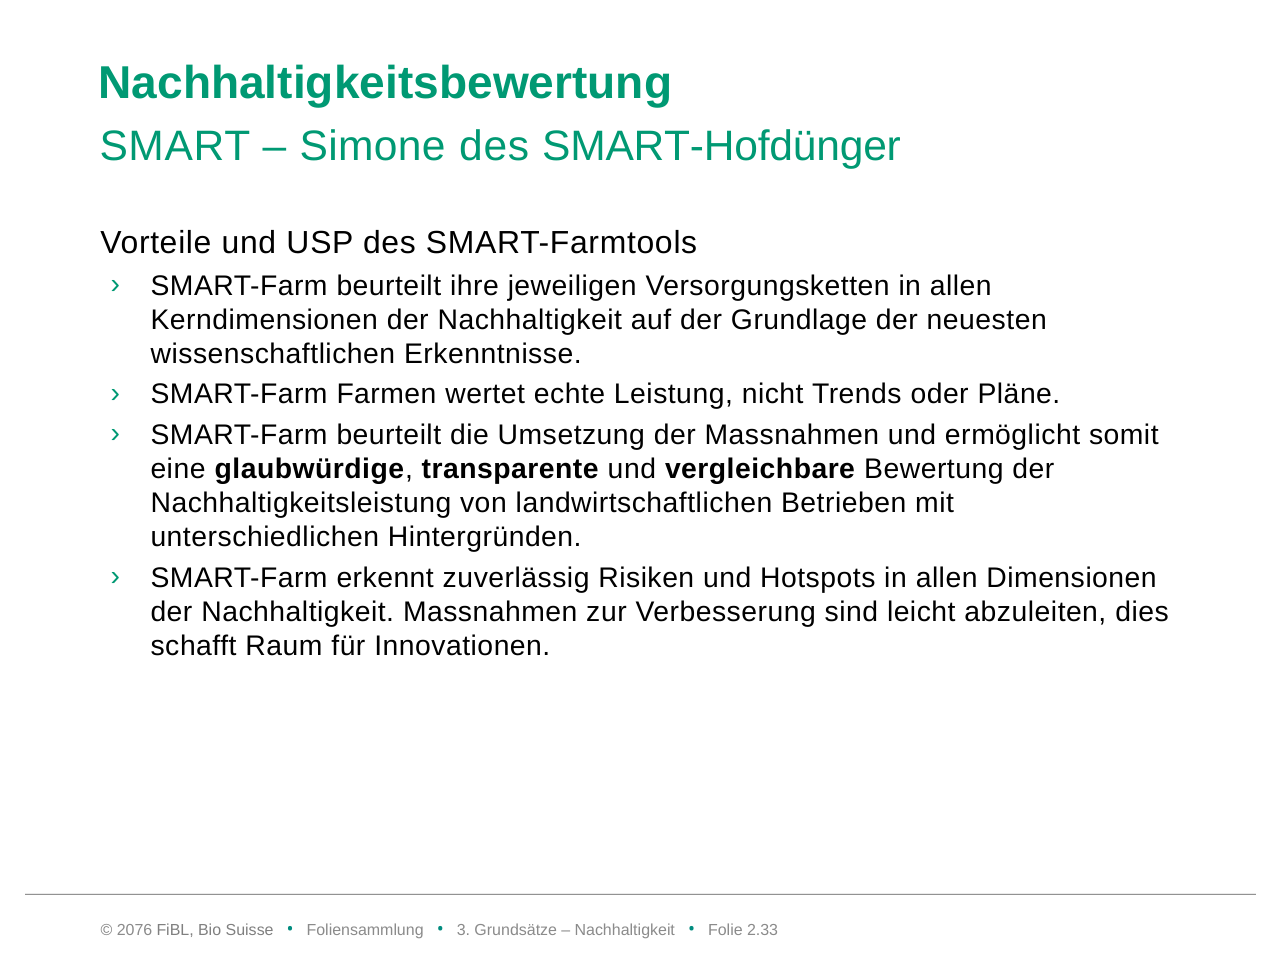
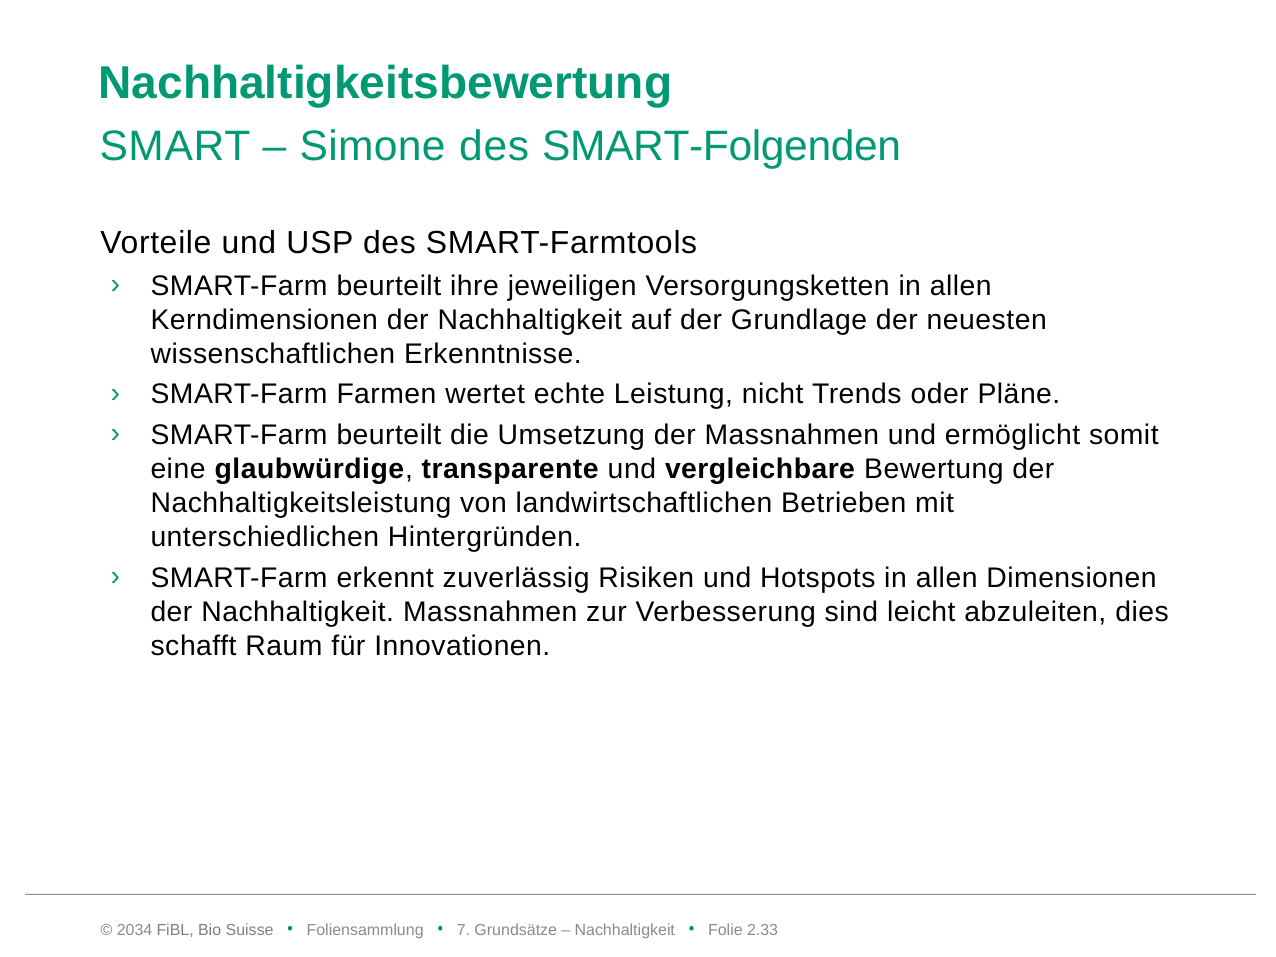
SMART-Hofdünger: SMART-Hofdünger -> SMART-Folgenden
2076: 2076 -> 2034
3: 3 -> 7
